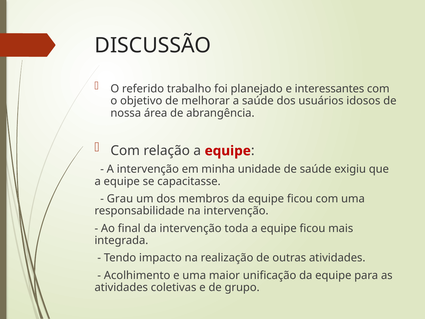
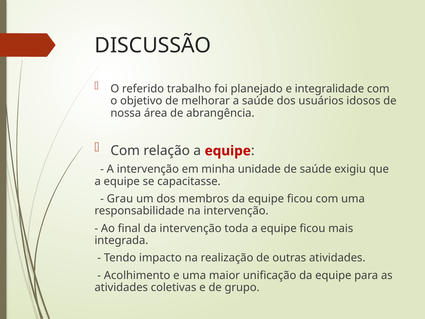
interessantes: interessantes -> integralidade
